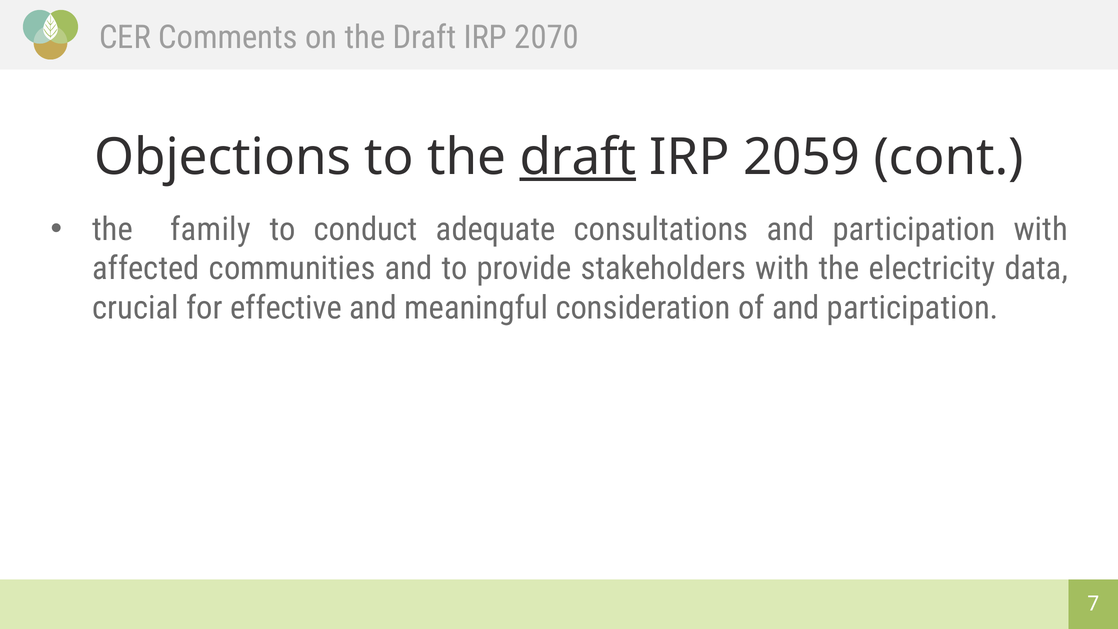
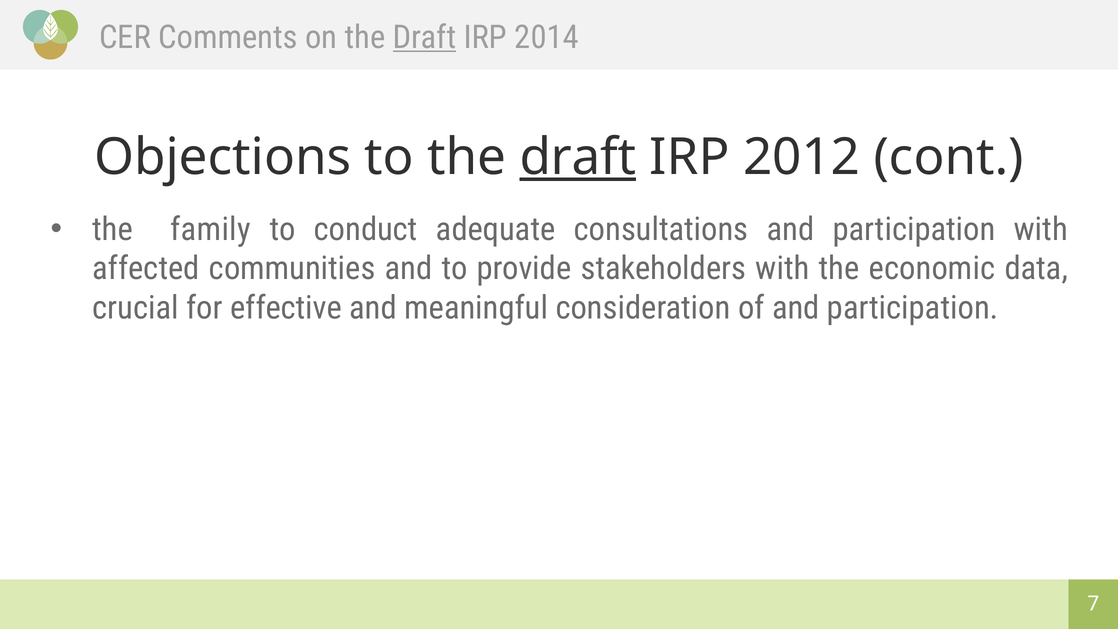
Draft at (424, 37) underline: none -> present
2070: 2070 -> 2014
2059: 2059 -> 2012
electricity: electricity -> economic
